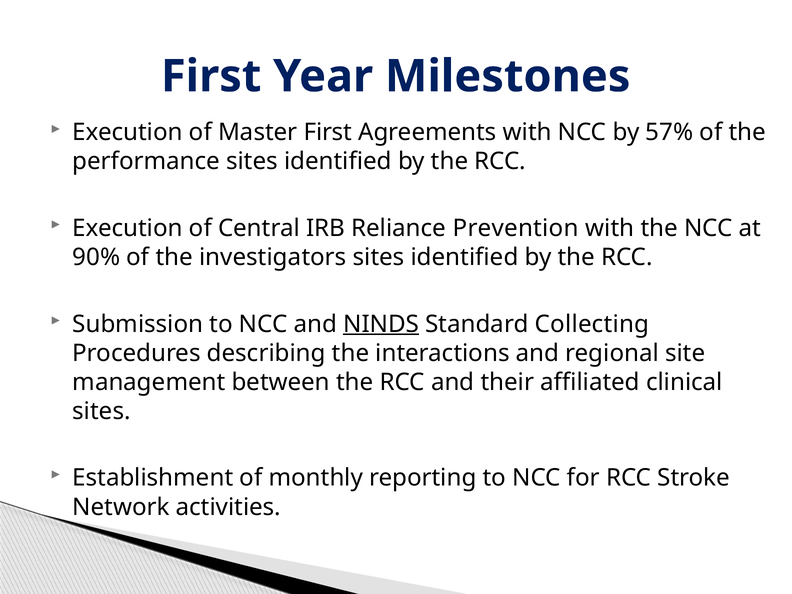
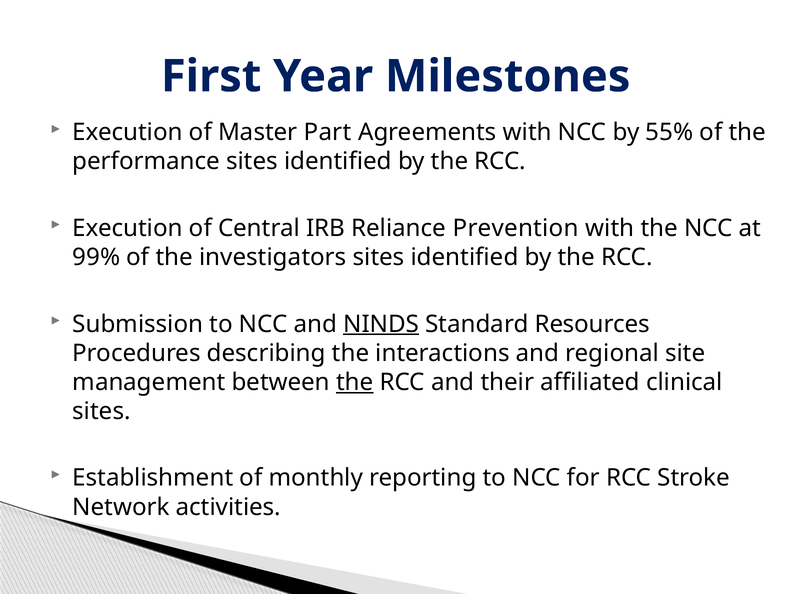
Master First: First -> Part
57%: 57% -> 55%
90%: 90% -> 99%
Collecting: Collecting -> Resources
the at (355, 382) underline: none -> present
